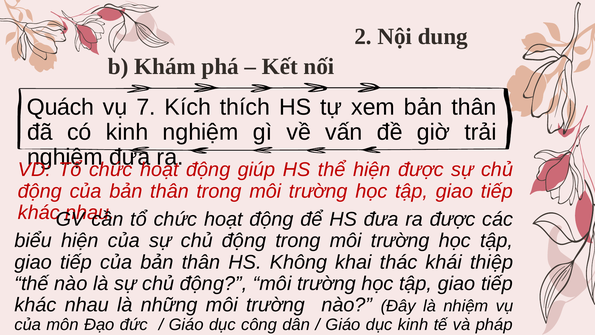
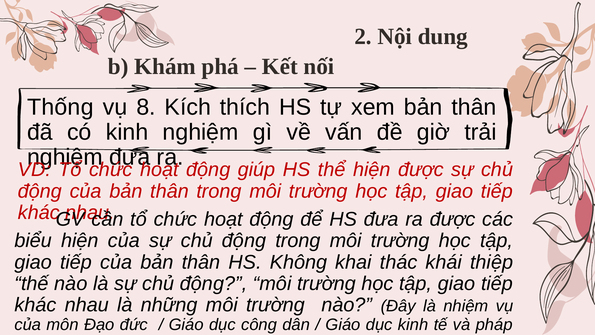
Quách: Quách -> Thống
7: 7 -> 8
